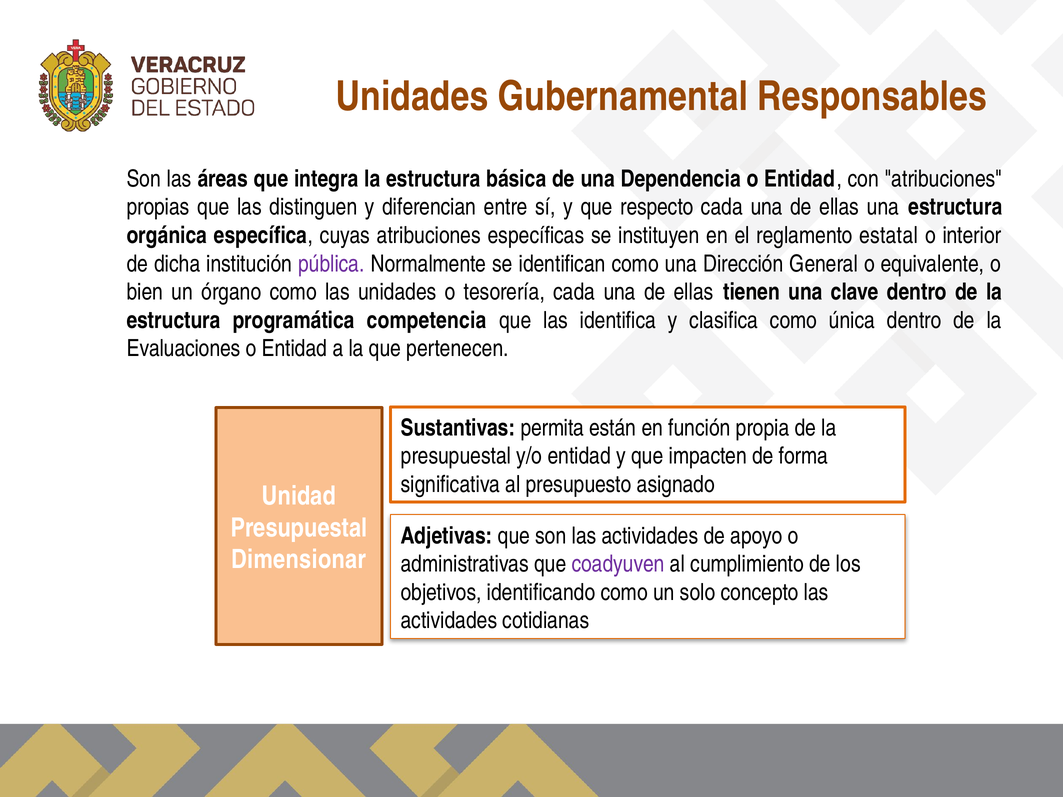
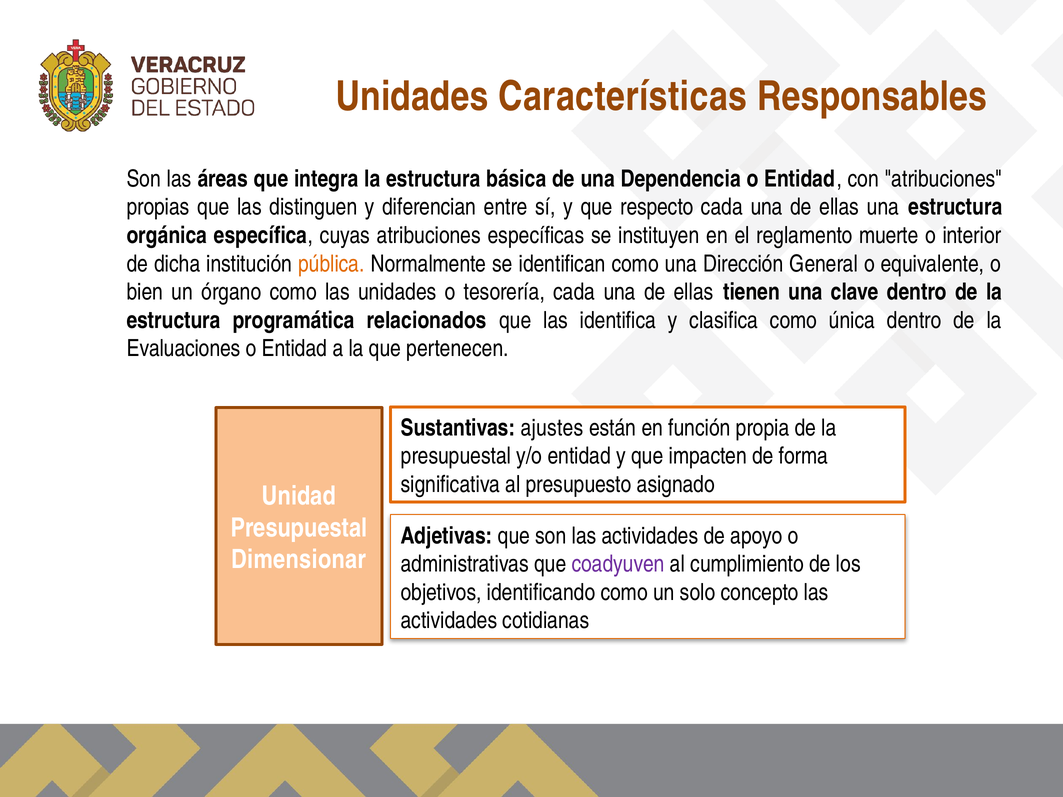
Gubernamental: Gubernamental -> Características
estatal: estatal -> muerte
pública colour: purple -> orange
competencia: competencia -> relacionados
permita: permita -> ajustes
